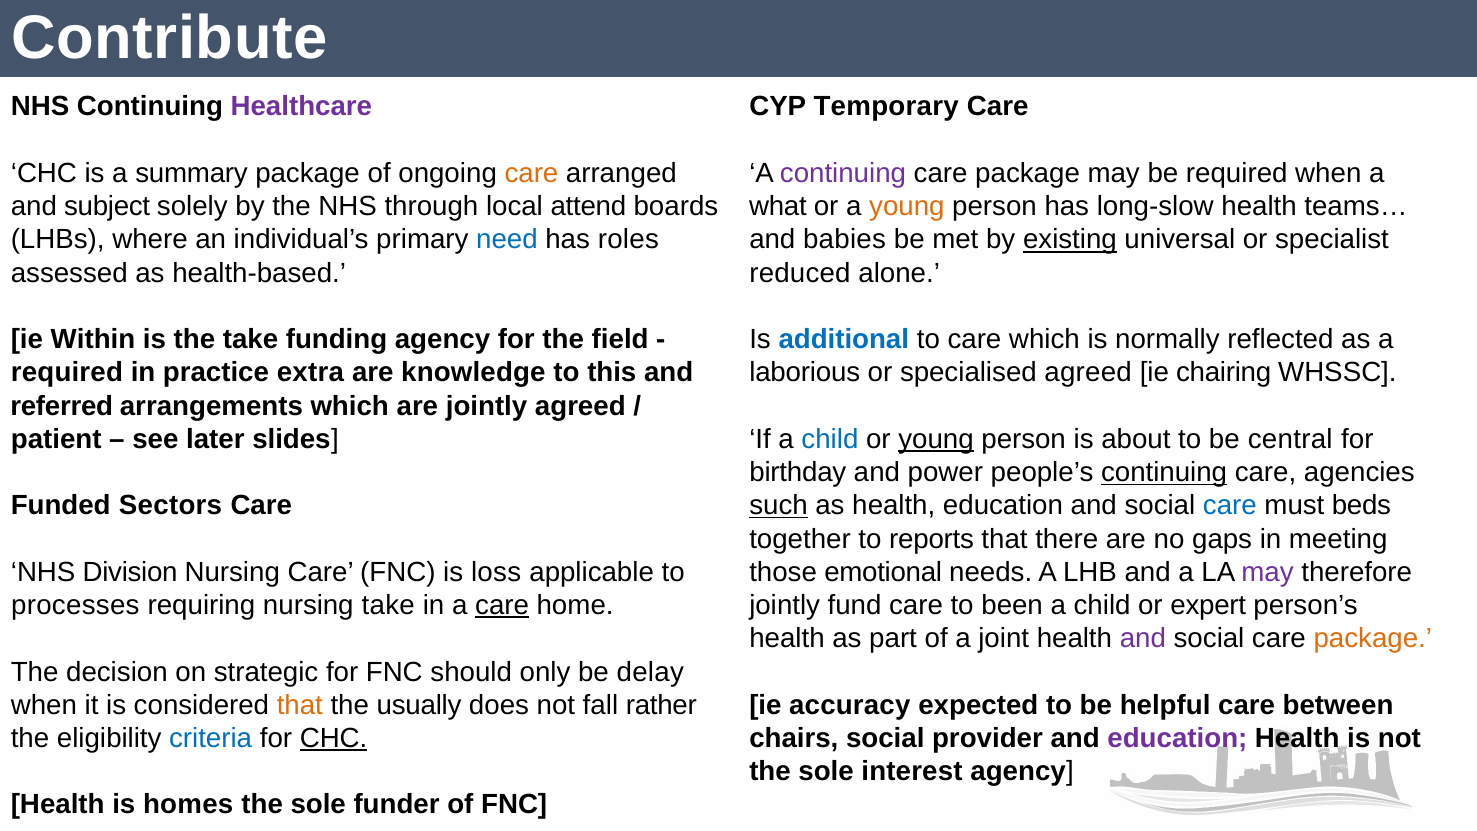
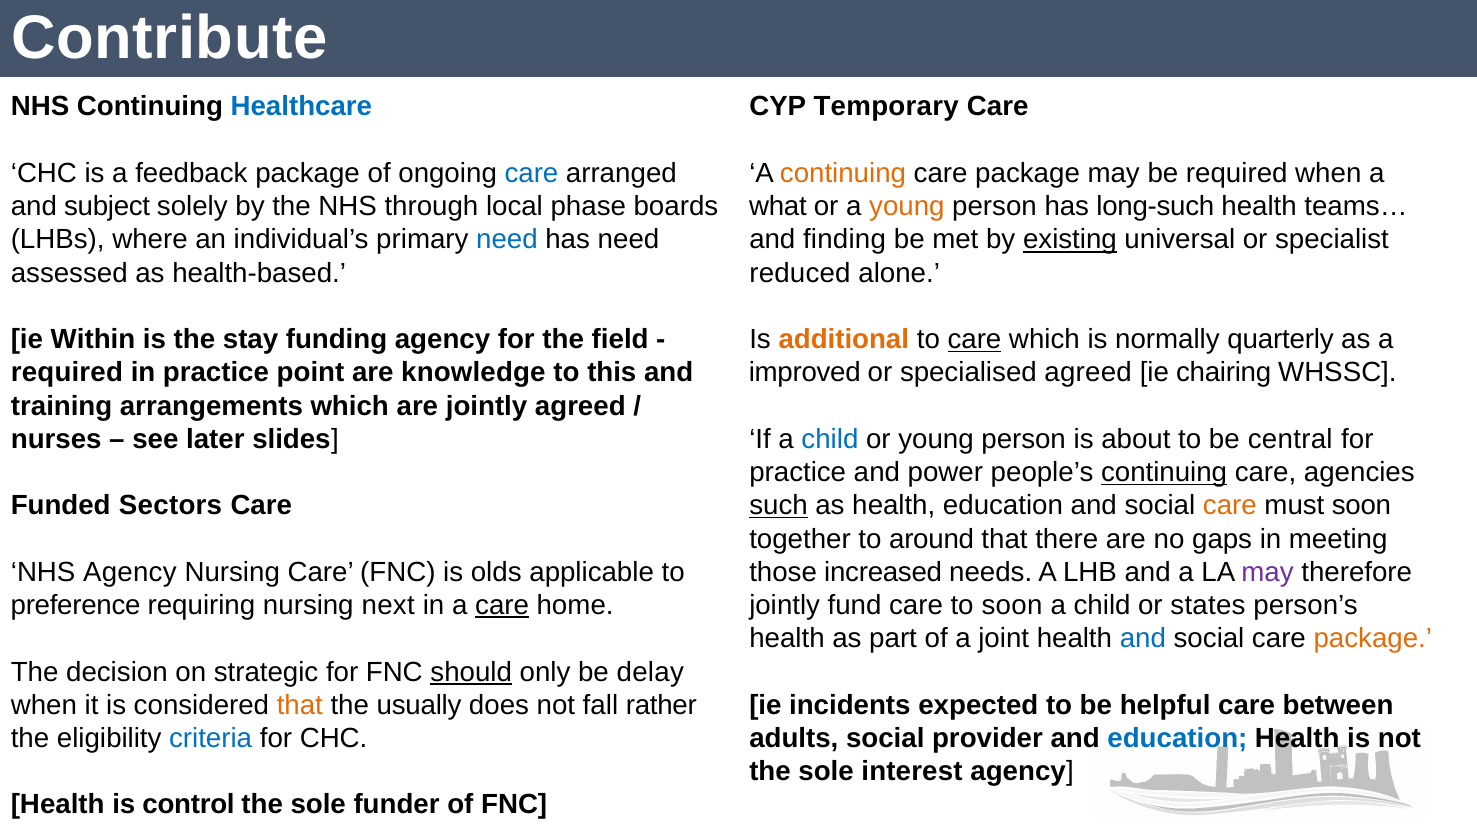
Healthcare colour: purple -> blue
summary: summary -> feedback
care at (531, 173) colour: orange -> blue
continuing at (843, 173) colour: purple -> orange
attend: attend -> phase
long-slow: long-slow -> long-such
has roles: roles -> need
babies: babies -> finding
the take: take -> stay
additional colour: blue -> orange
care at (974, 339) underline: none -> present
reflected: reflected -> quarterly
extra: extra -> point
laborious: laborious -> improved
referred: referred -> training
patient: patient -> nurses
young at (936, 439) underline: present -> none
birthday at (798, 472): birthday -> practice
care at (1230, 506) colour: blue -> orange
must beds: beds -> soon
reports: reports -> around
NHS Division: Division -> Agency
loss: loss -> olds
emotional: emotional -> increased
processes: processes -> preference
nursing take: take -> next
to been: been -> soon
expert: expert -> states
and at (1143, 638) colour: purple -> blue
should underline: none -> present
accuracy: accuracy -> incidents
CHC at (334, 738) underline: present -> none
chairs: chairs -> adults
education at (1177, 738) colour: purple -> blue
homes: homes -> control
